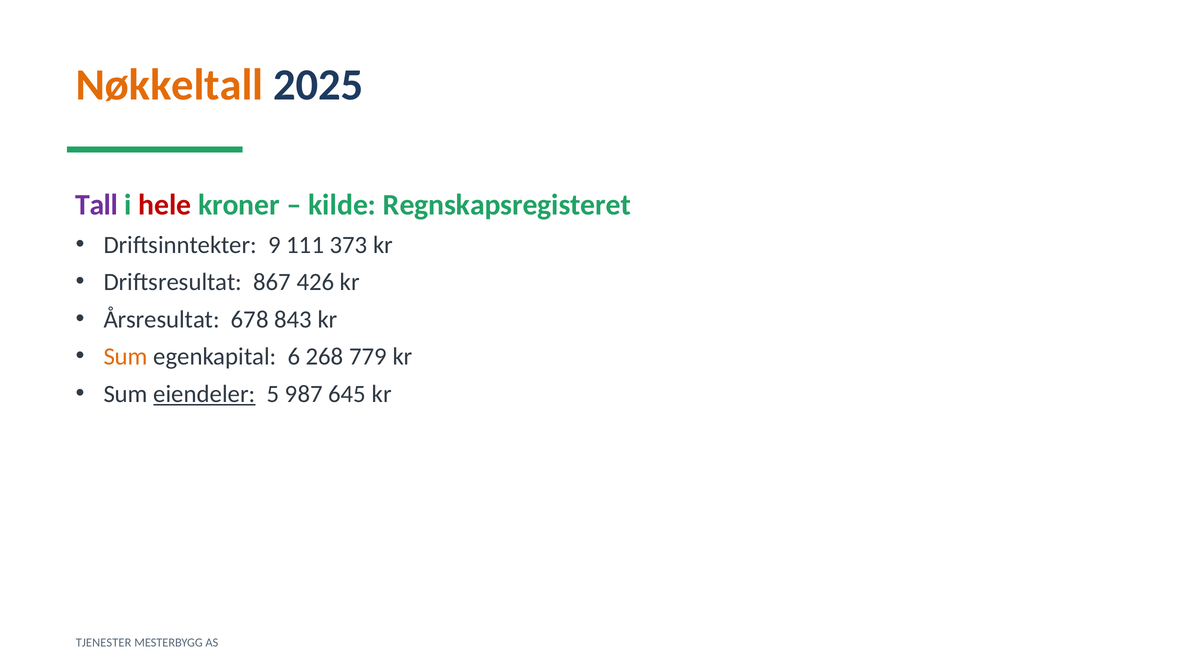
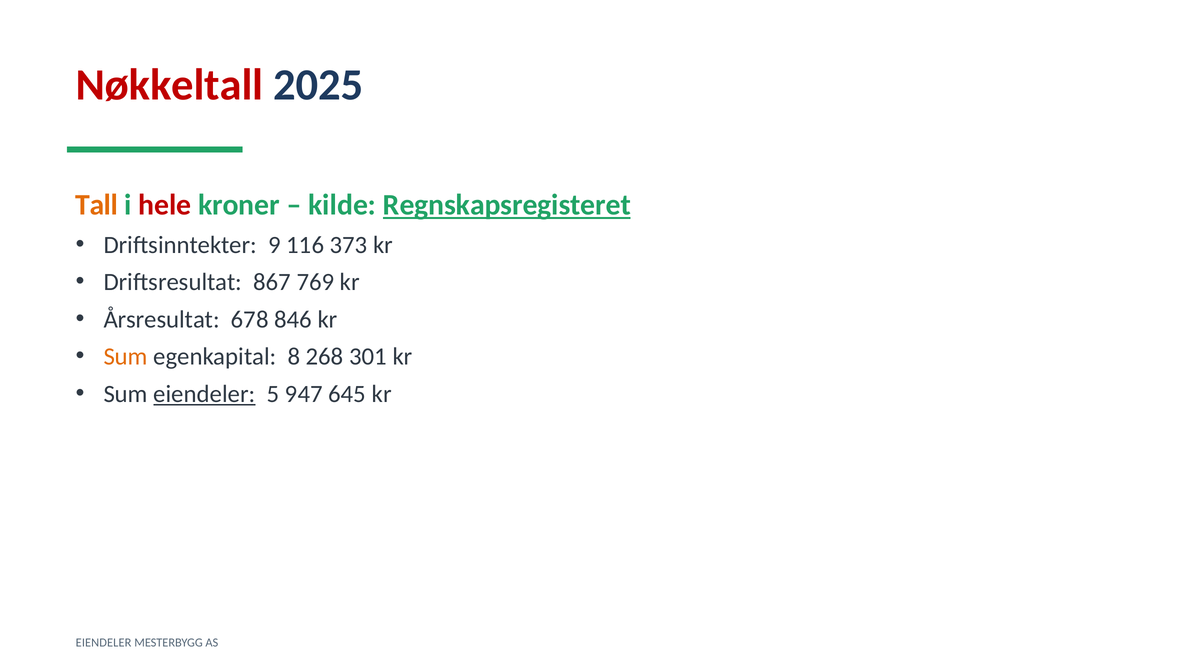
Nøkkeltall colour: orange -> red
Tall colour: purple -> orange
Regnskapsregisteret underline: none -> present
111: 111 -> 116
426: 426 -> 769
843: 843 -> 846
6: 6 -> 8
779: 779 -> 301
987: 987 -> 947
TJENESTER at (104, 642): TJENESTER -> EIENDELER
